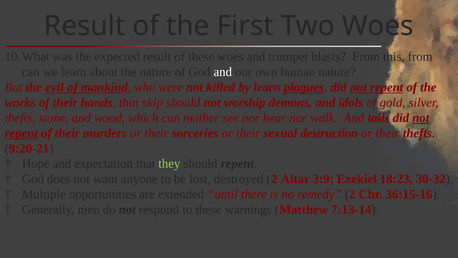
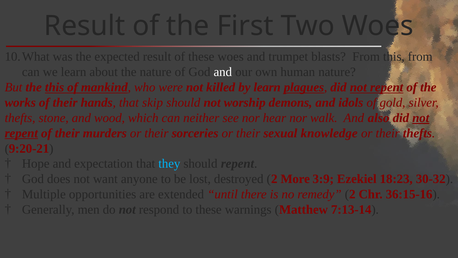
the evil: evil -> this
tails: tails -> also
destruction: destruction -> knowledge
they colour: light green -> light blue
Altar: Altar -> More
